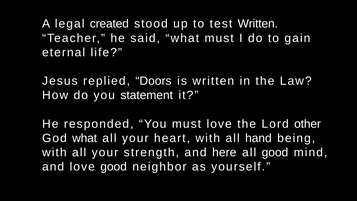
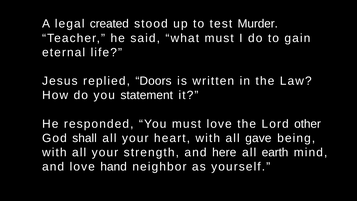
test Written: Written -> Murder
God what: what -> shall
hand: hand -> gave
all good: good -> earth
love good: good -> hand
